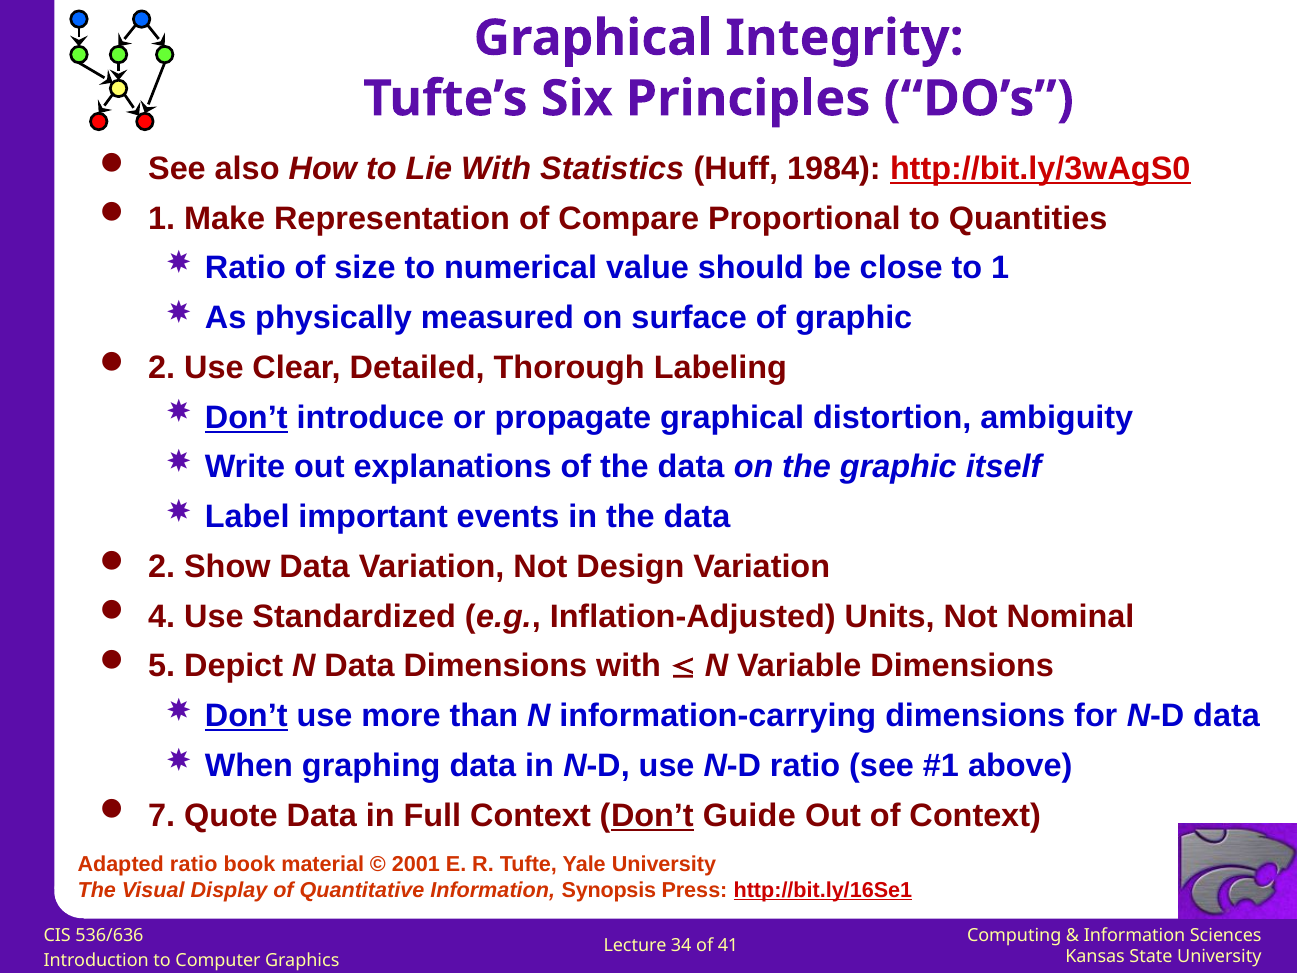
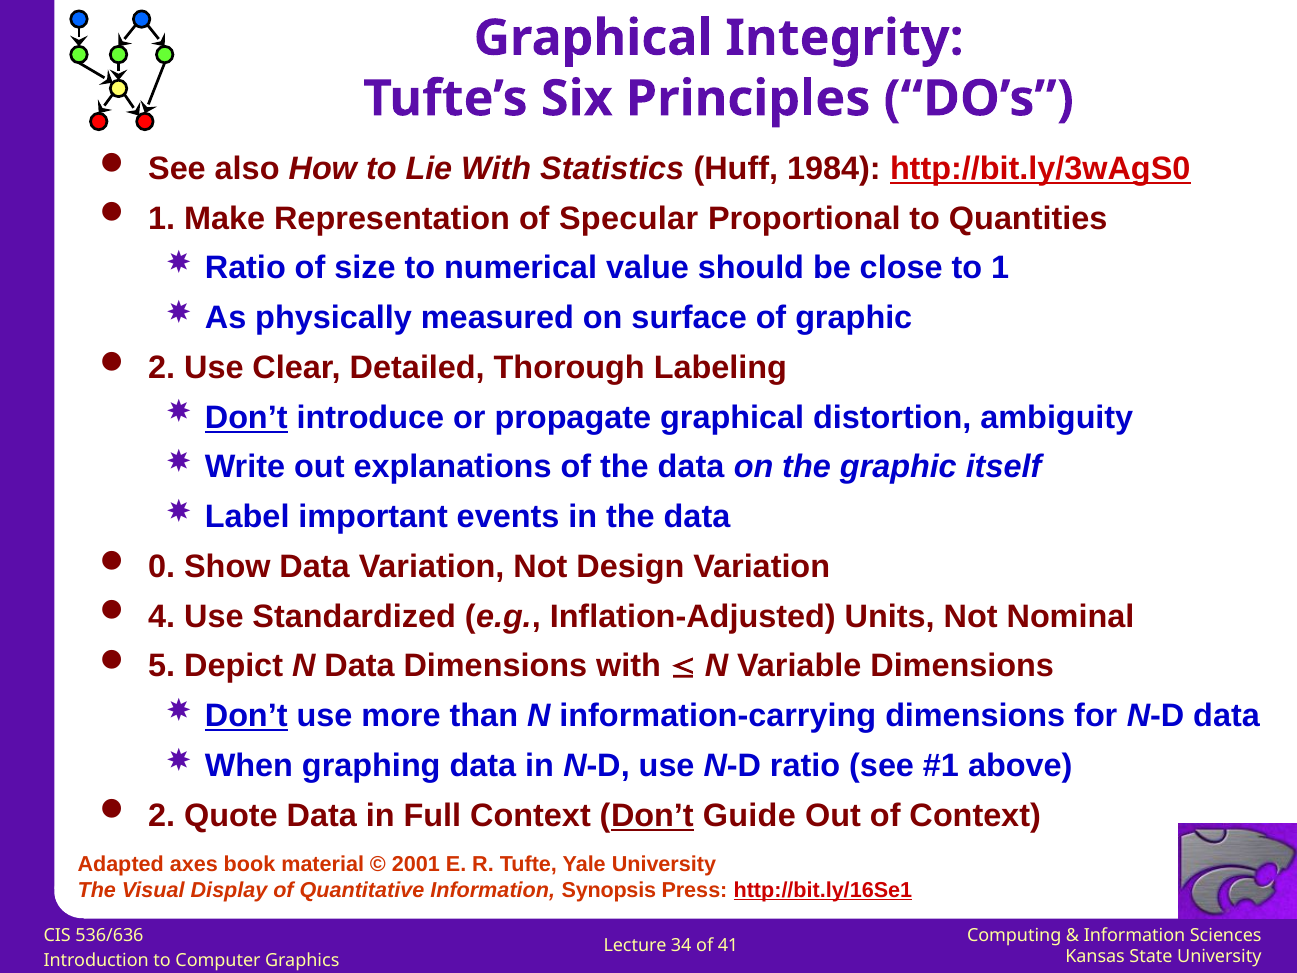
Compare: Compare -> Specular
2 at (162, 567): 2 -> 0
7 at (162, 815): 7 -> 2
Adapted ratio: ratio -> axes
